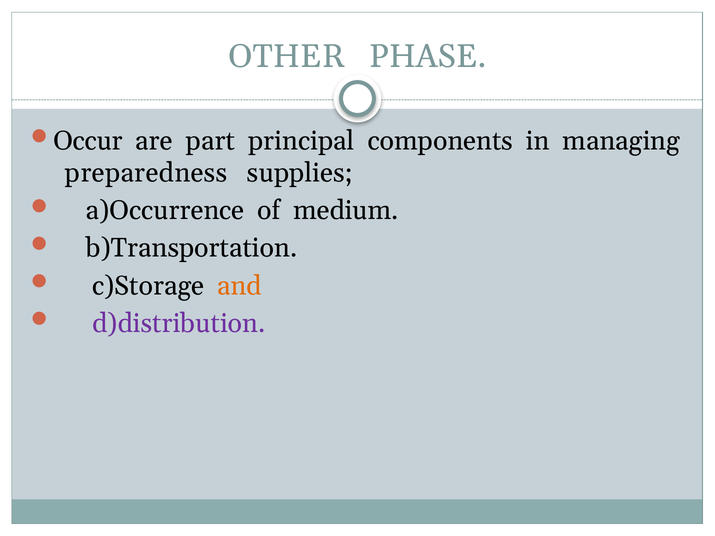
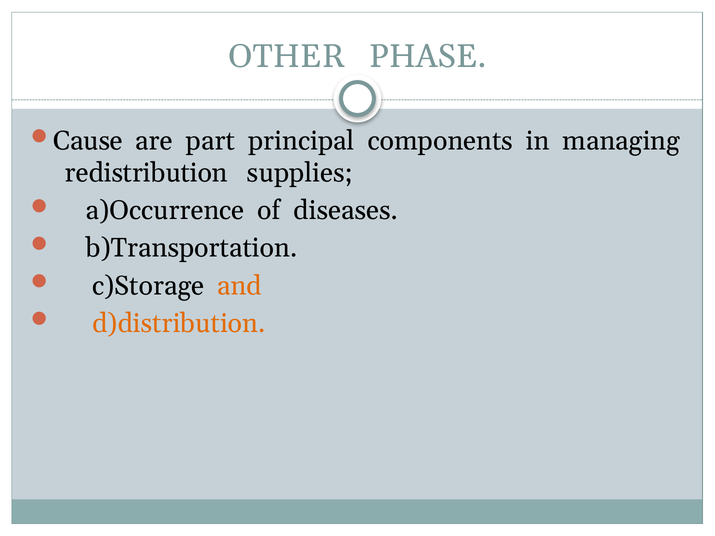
Occur: Occur -> Cause
preparedness: preparedness -> redistribution
medium: medium -> diseases
d)distribution colour: purple -> orange
